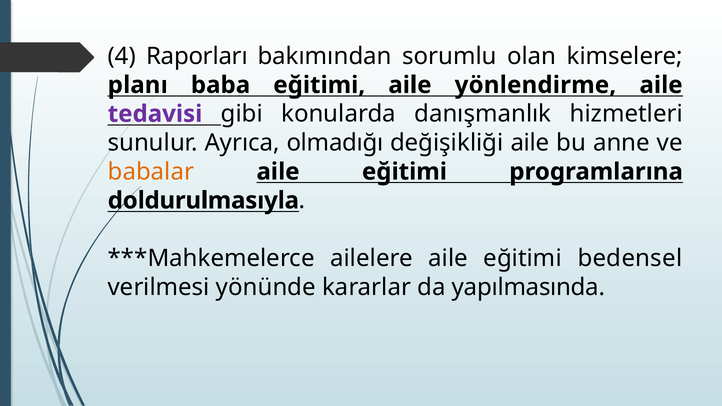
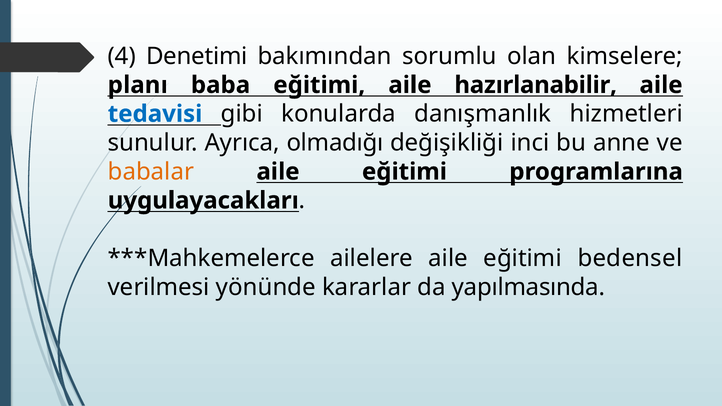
Raporları: Raporları -> Denetimi
yönlendirme: yönlendirme -> hazırlanabilir
tedavisi colour: purple -> blue
değişikliği aile: aile -> inci
doldurulmasıyla: doldurulmasıyla -> uygulayacakları
